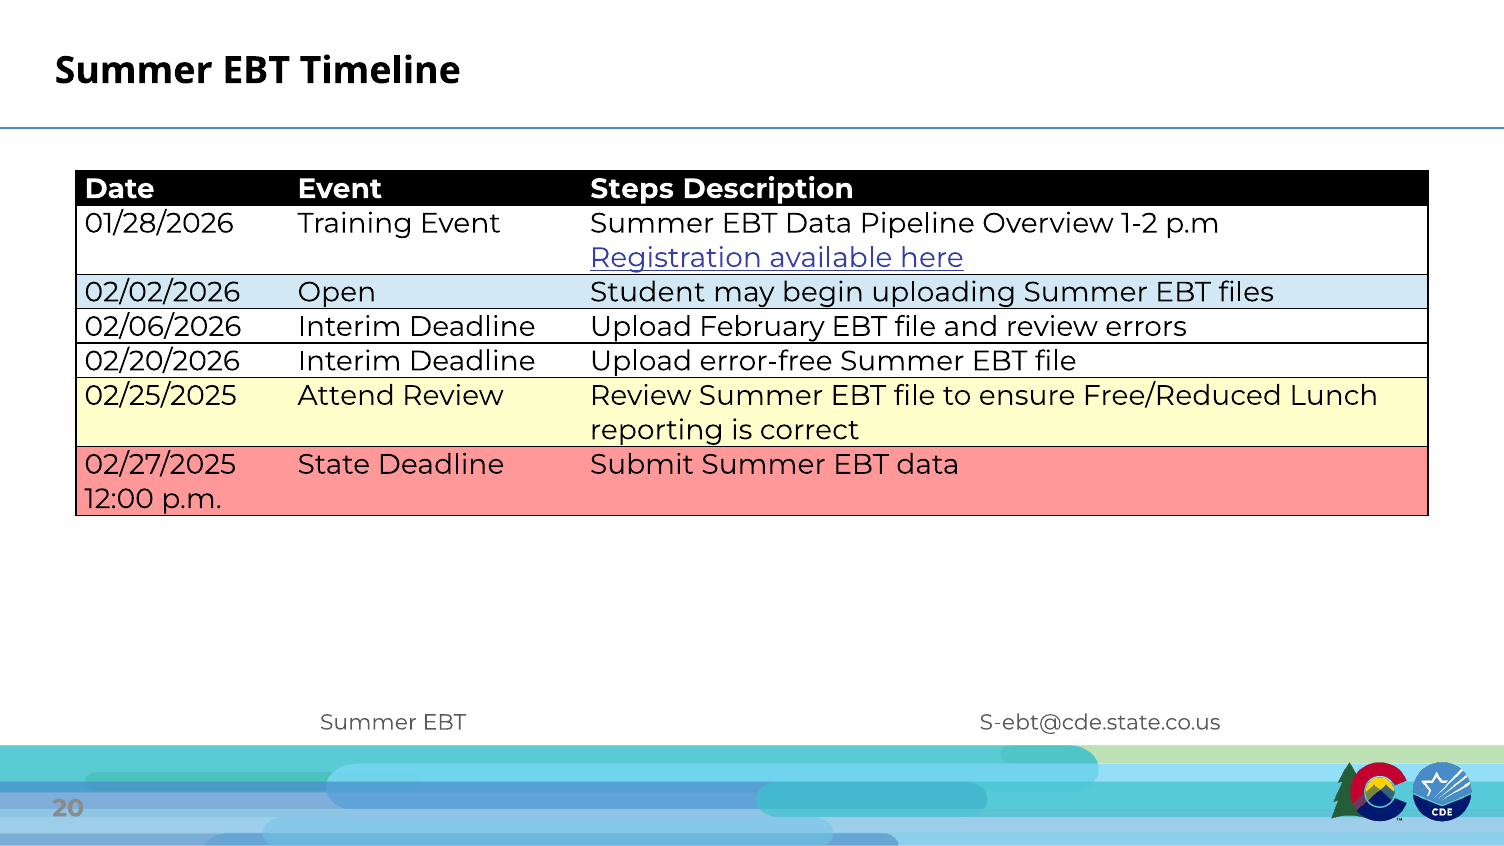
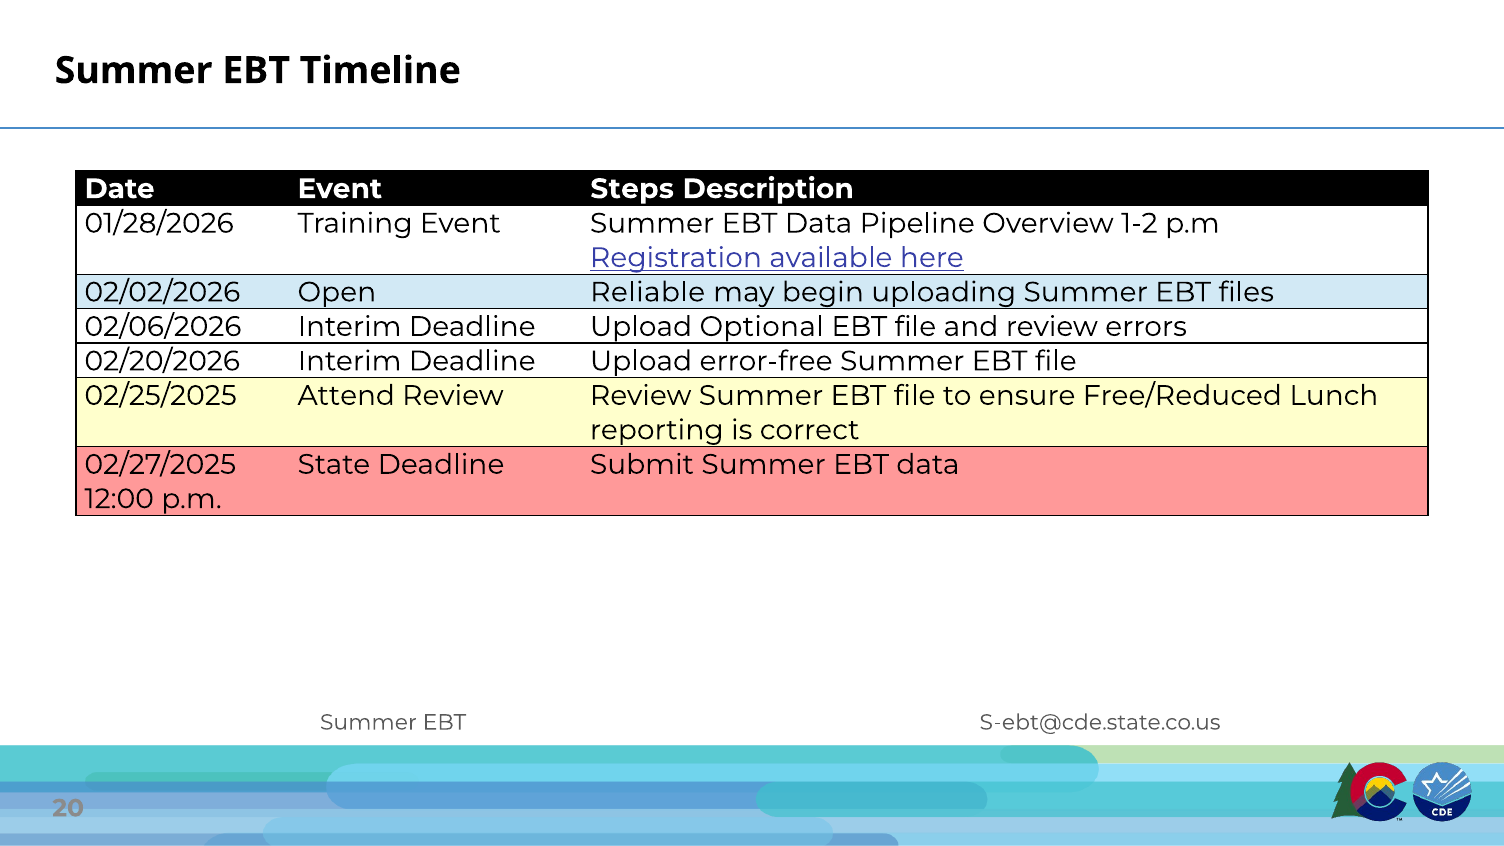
Student: Student -> Reliable
February: February -> Optional
